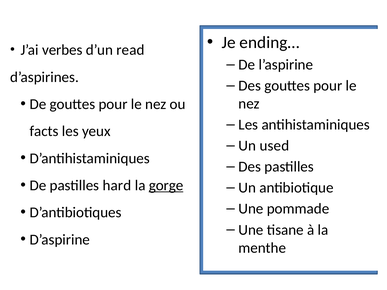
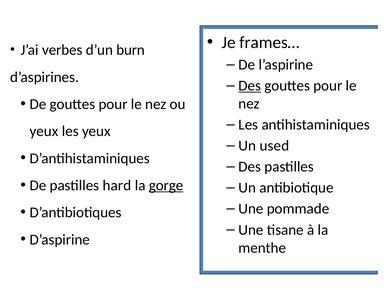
ending…: ending… -> frames…
read: read -> burn
Des at (250, 86) underline: none -> present
facts at (44, 131): facts -> yeux
